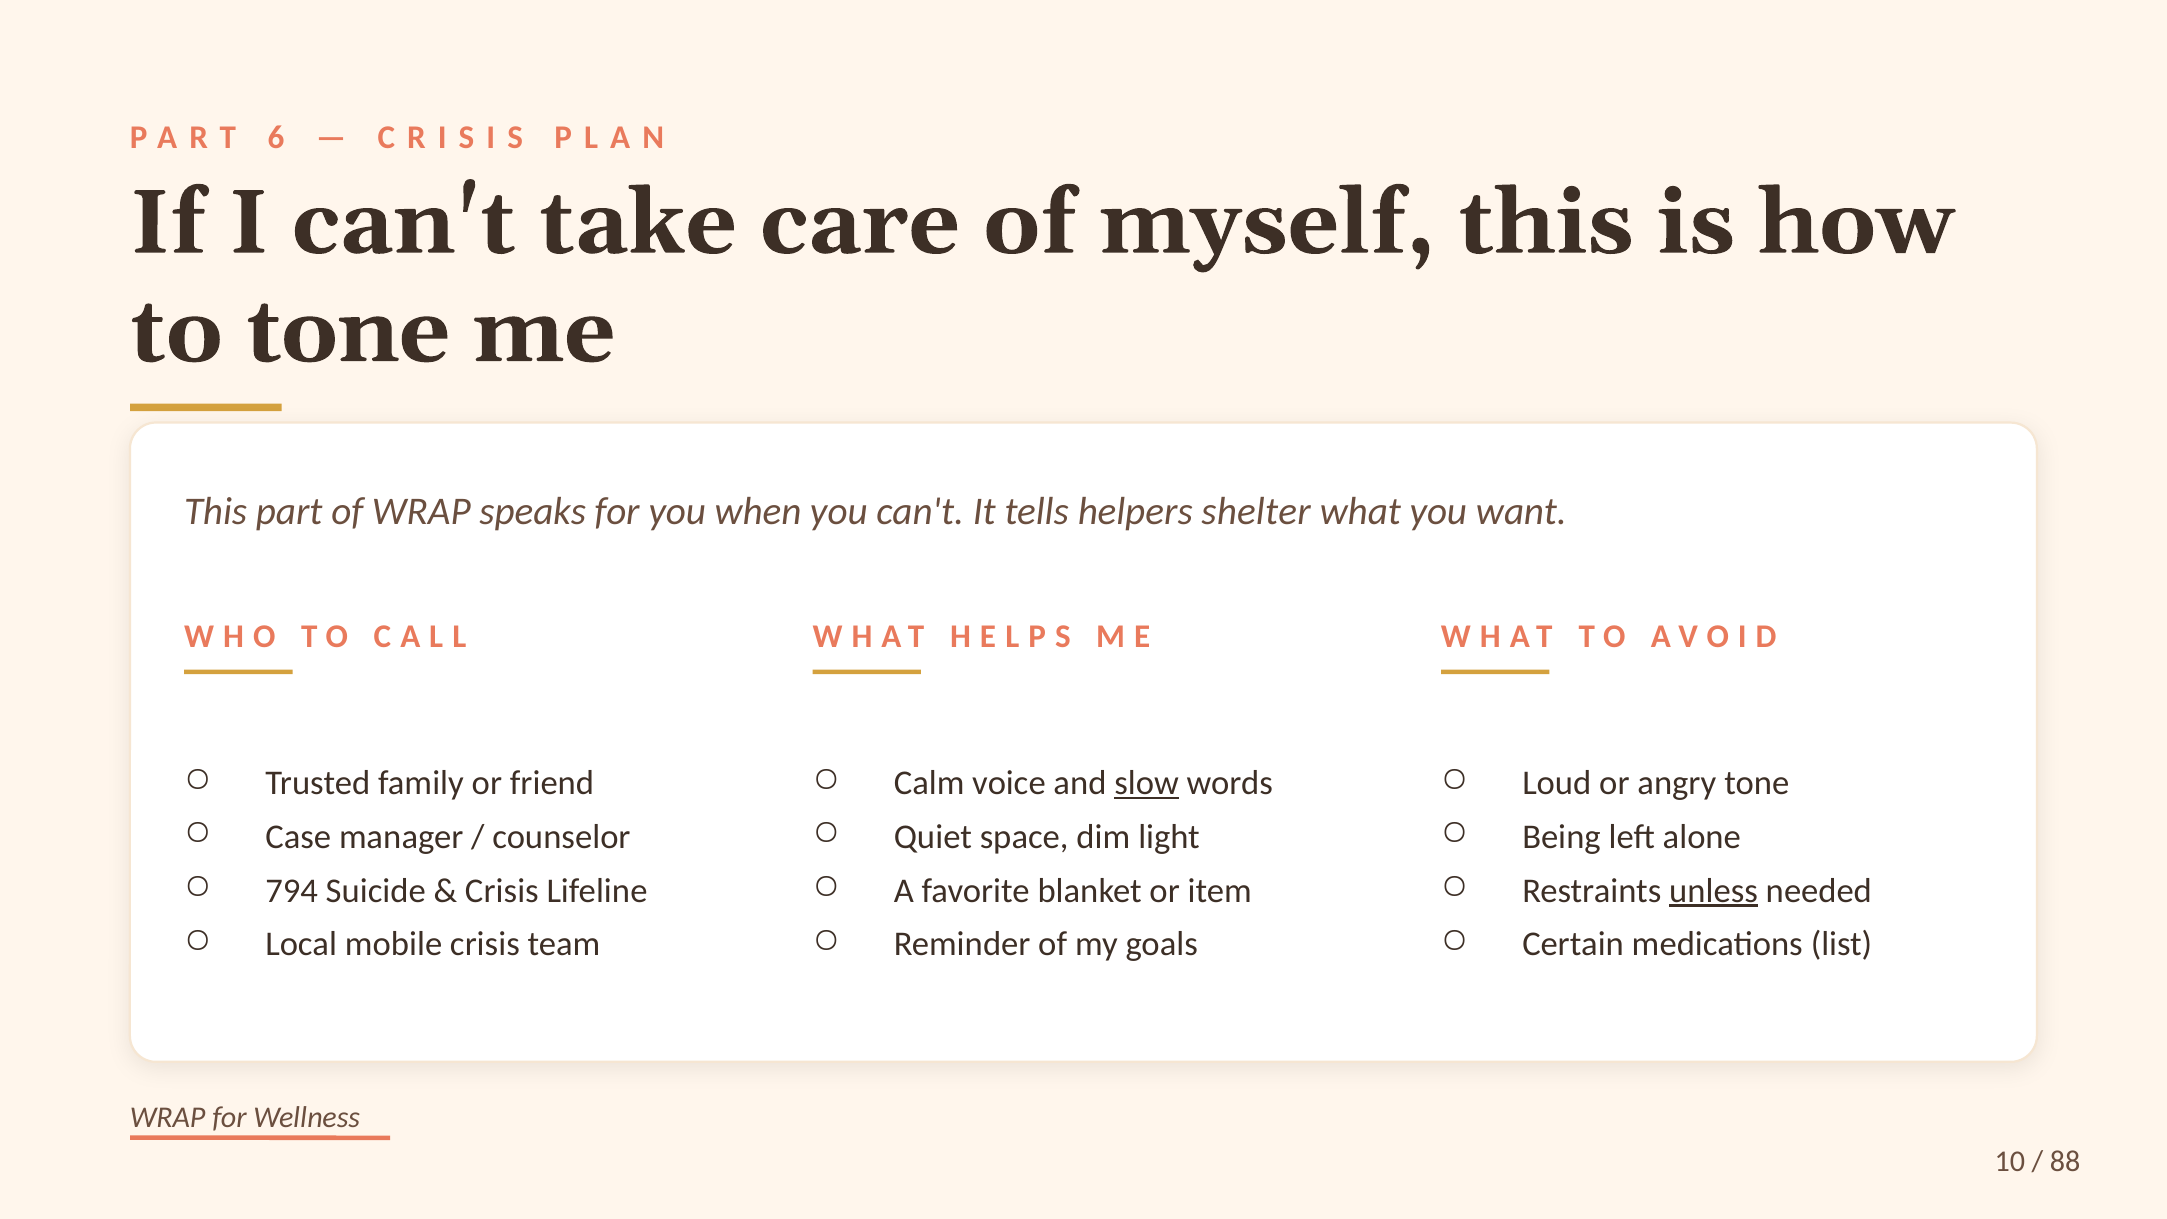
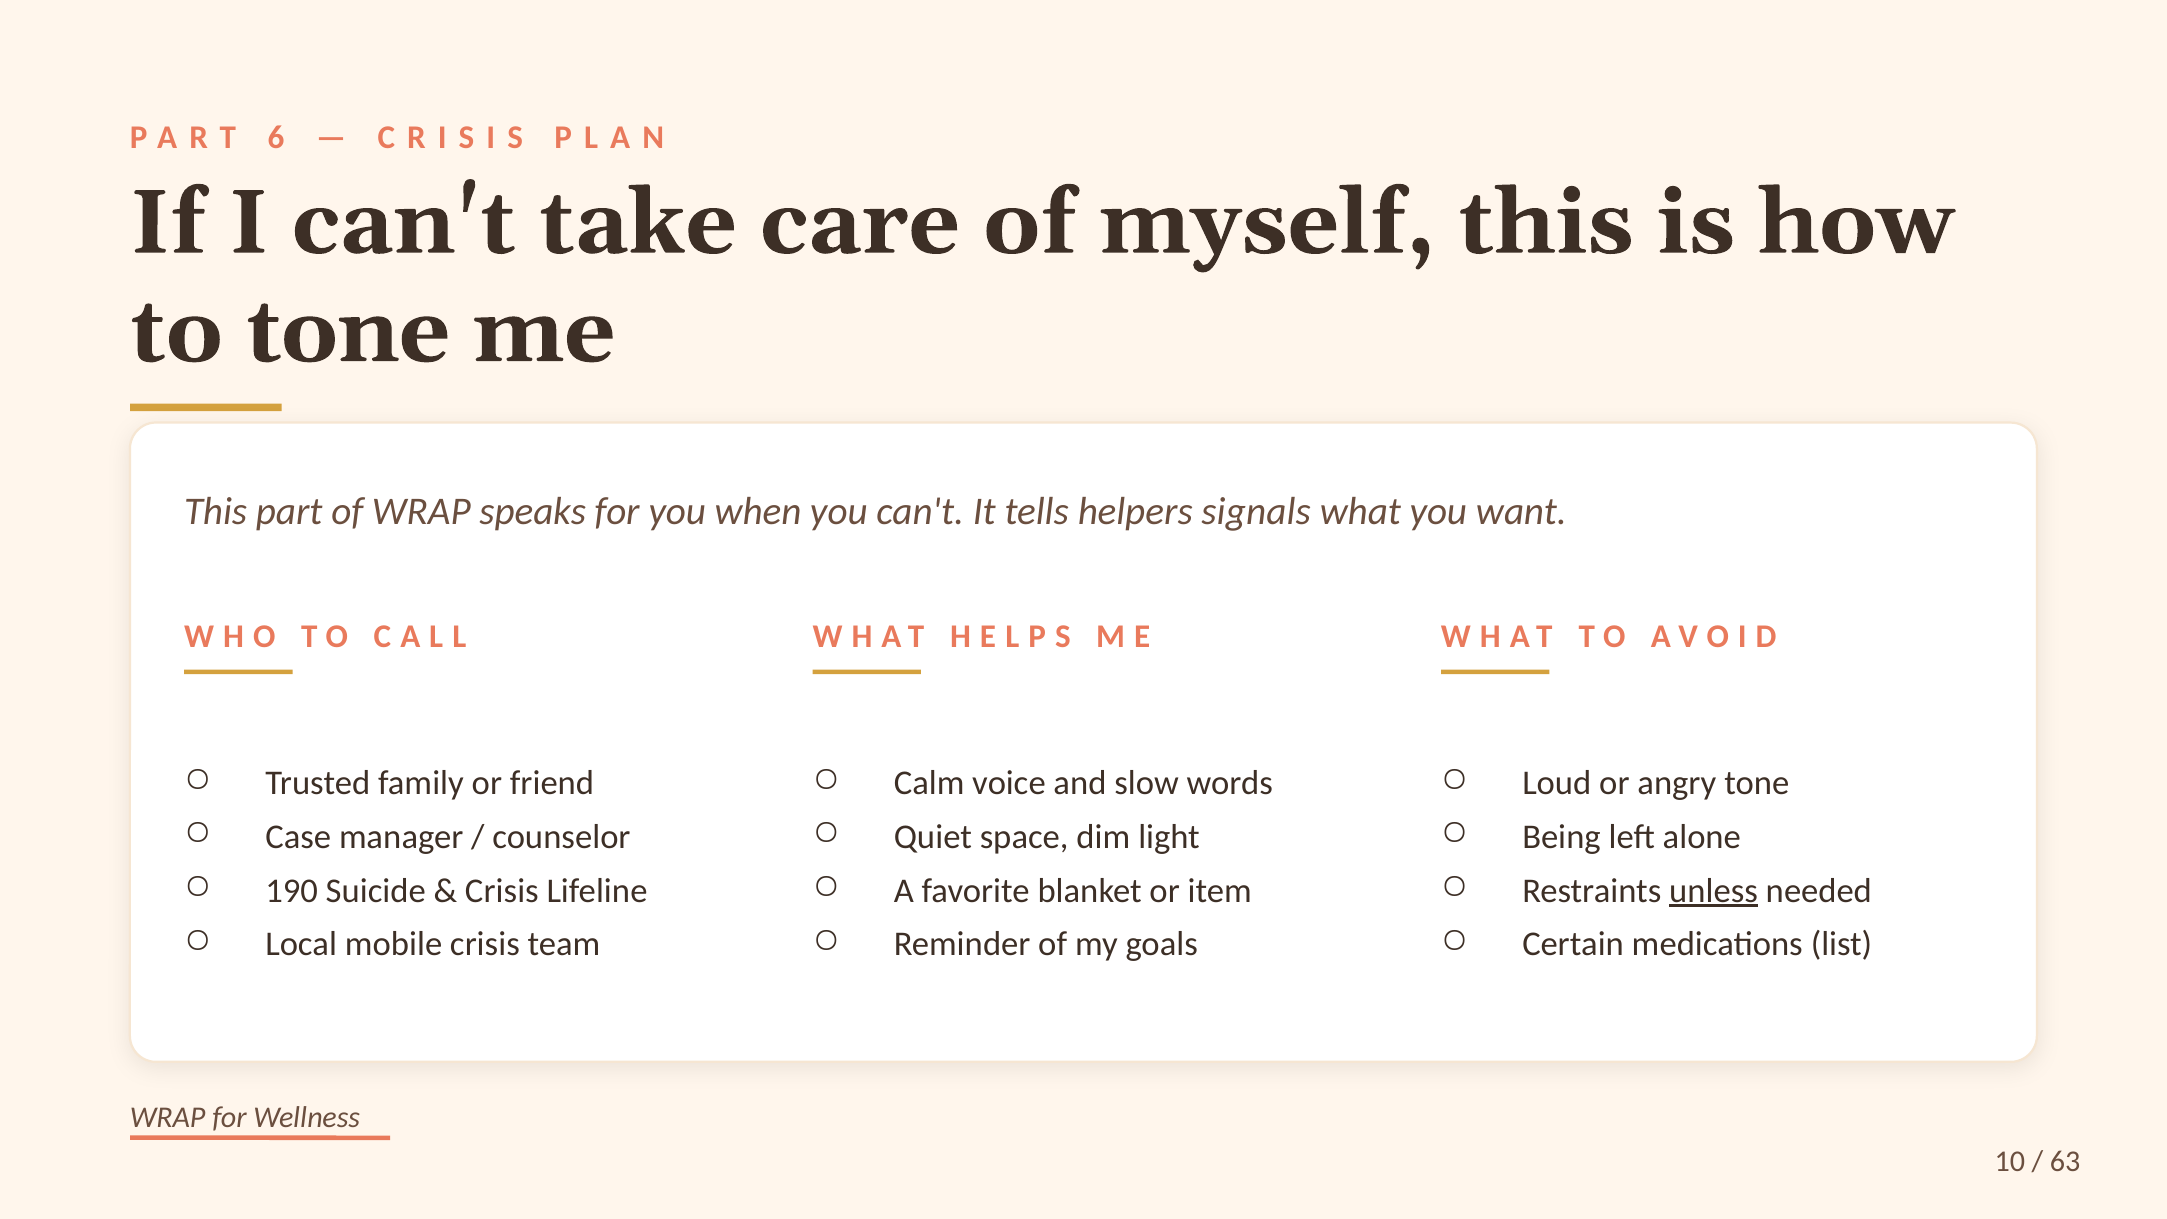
shelter: shelter -> signals
slow underline: present -> none
794: 794 -> 190
88: 88 -> 63
